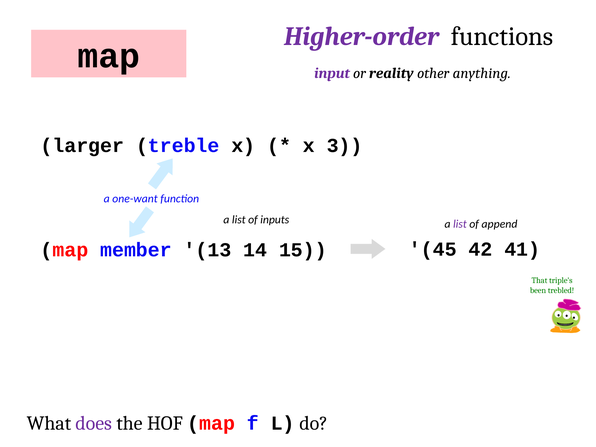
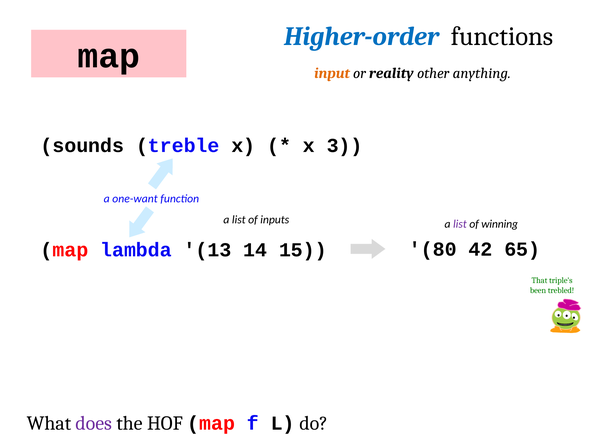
Higher-order colour: purple -> blue
input colour: purple -> orange
larger: larger -> sounds
append: append -> winning
member: member -> lambda
45: 45 -> 80
41: 41 -> 65
